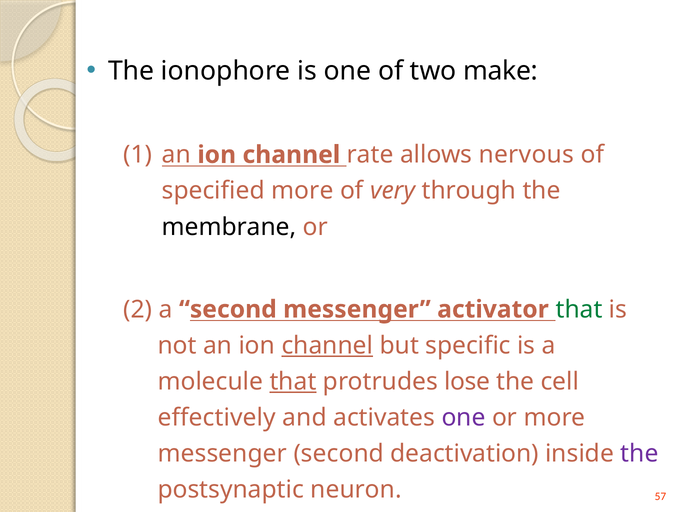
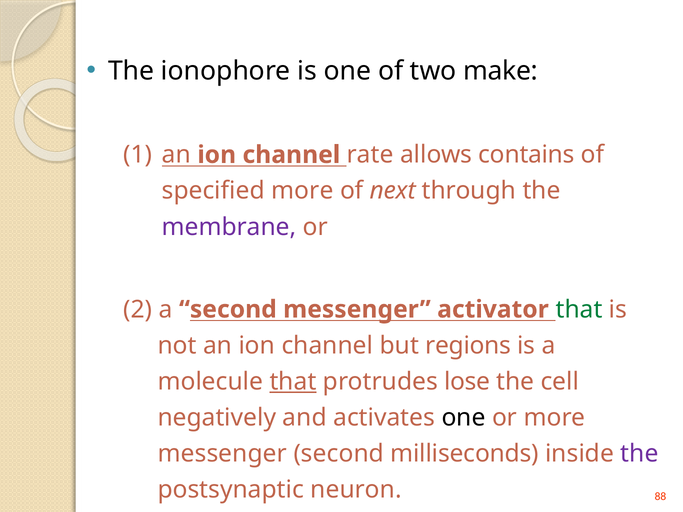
nervous: nervous -> contains
very: very -> next
membrane colour: black -> purple
channel at (327, 346) underline: present -> none
specific: specific -> regions
effectively: effectively -> negatively
one at (464, 418) colour: purple -> black
deactivation: deactivation -> milliseconds
57: 57 -> 88
